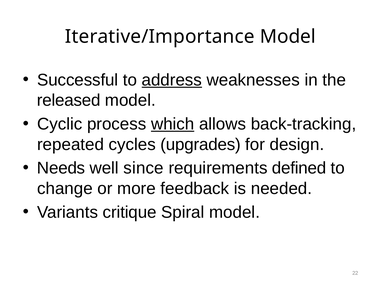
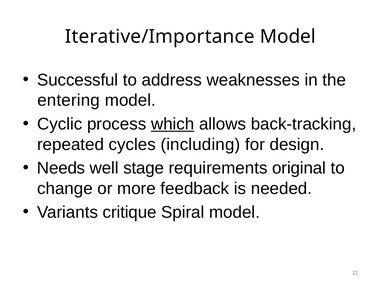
address underline: present -> none
released: released -> entering
upgrades: upgrades -> including
since: since -> stage
defined: defined -> original
